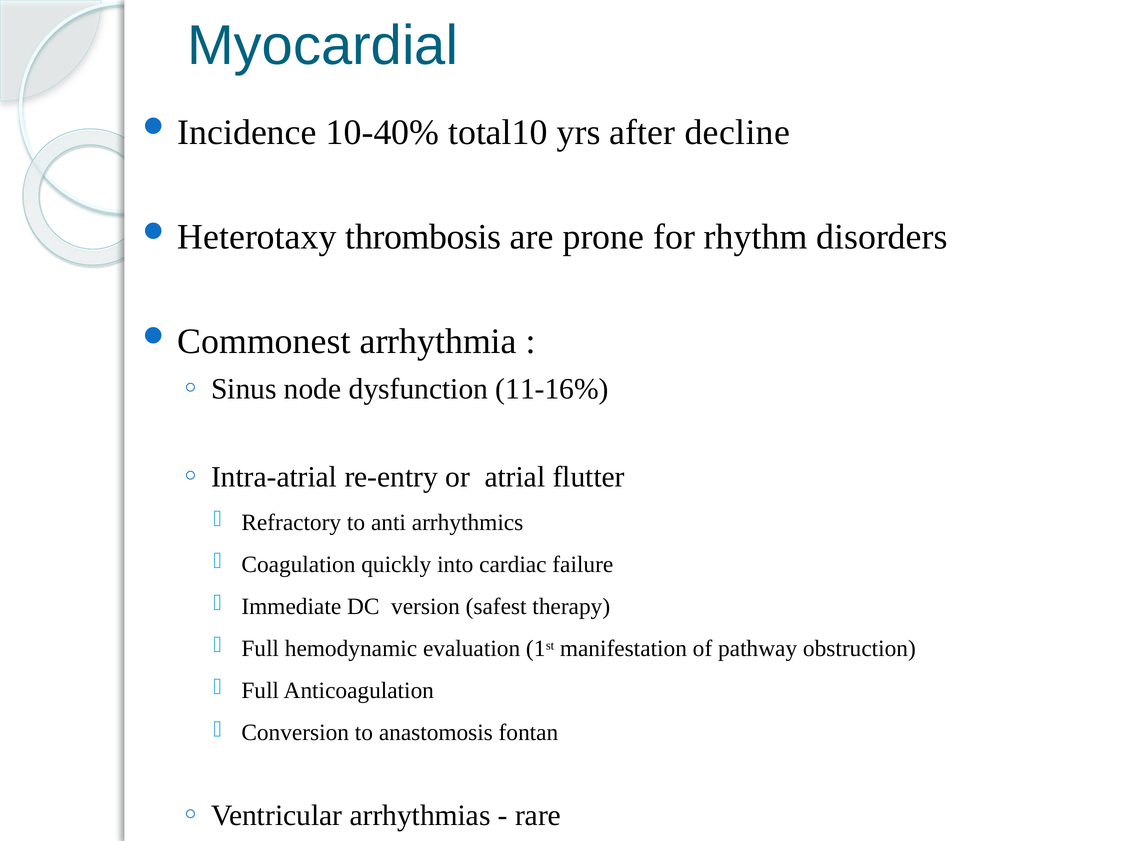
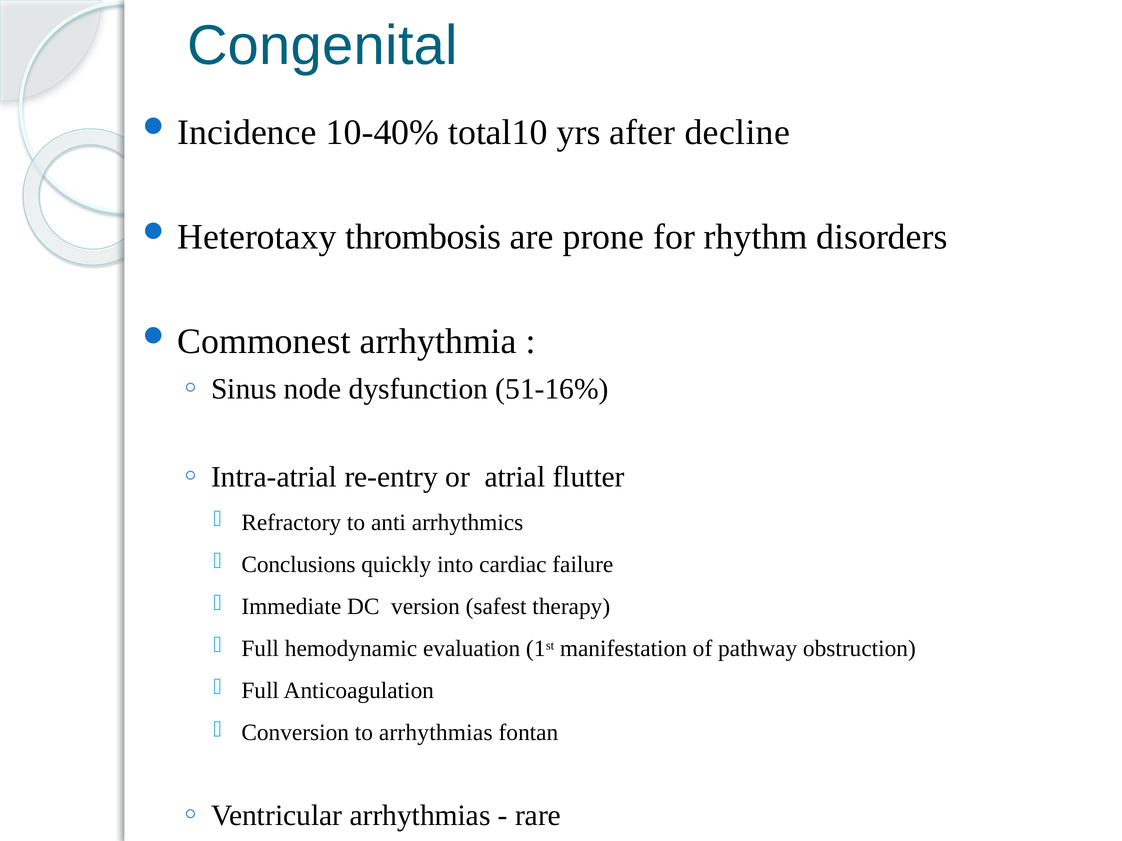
Myocardial: Myocardial -> Congenital
11-16%: 11-16% -> 51-16%
Coagulation: Coagulation -> Conclusions
to anastomosis: anastomosis -> arrhythmias
